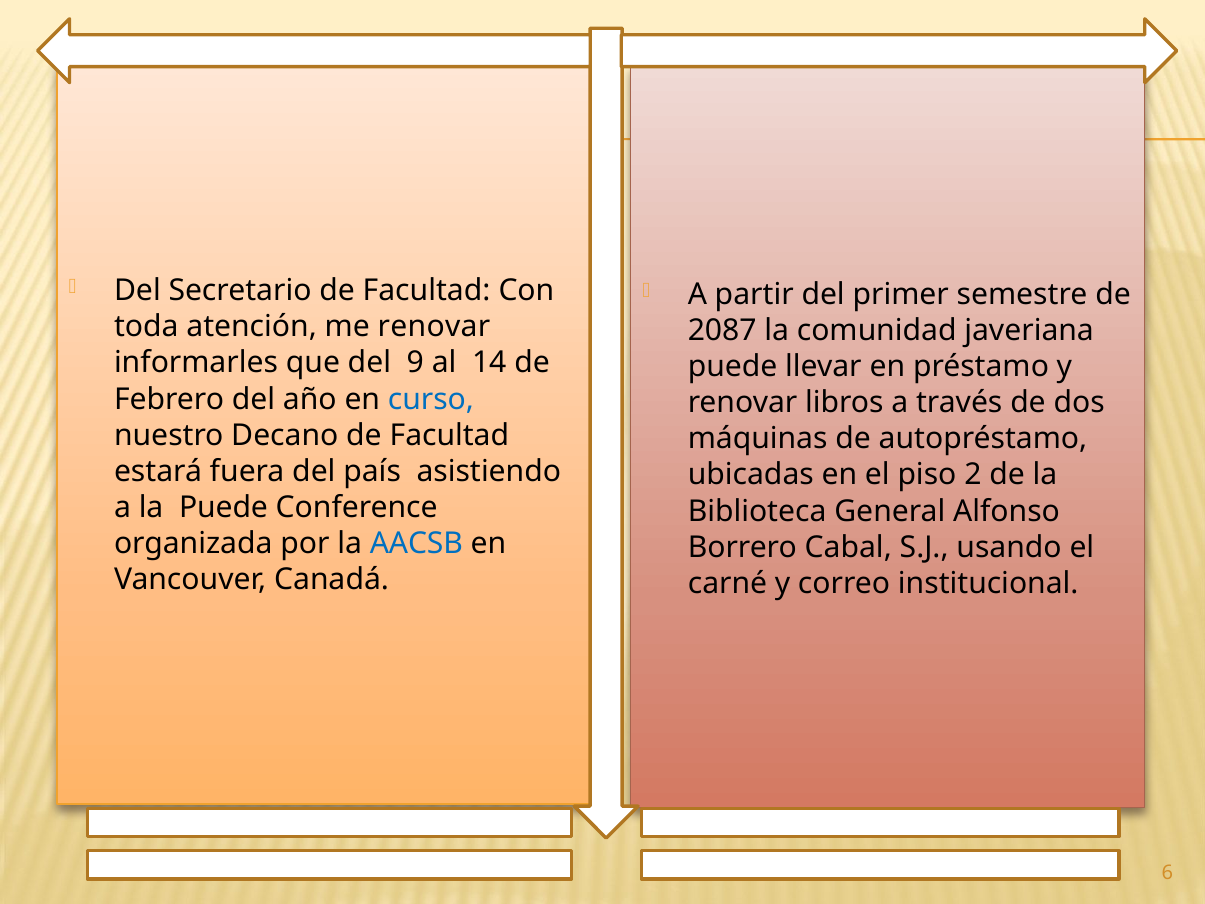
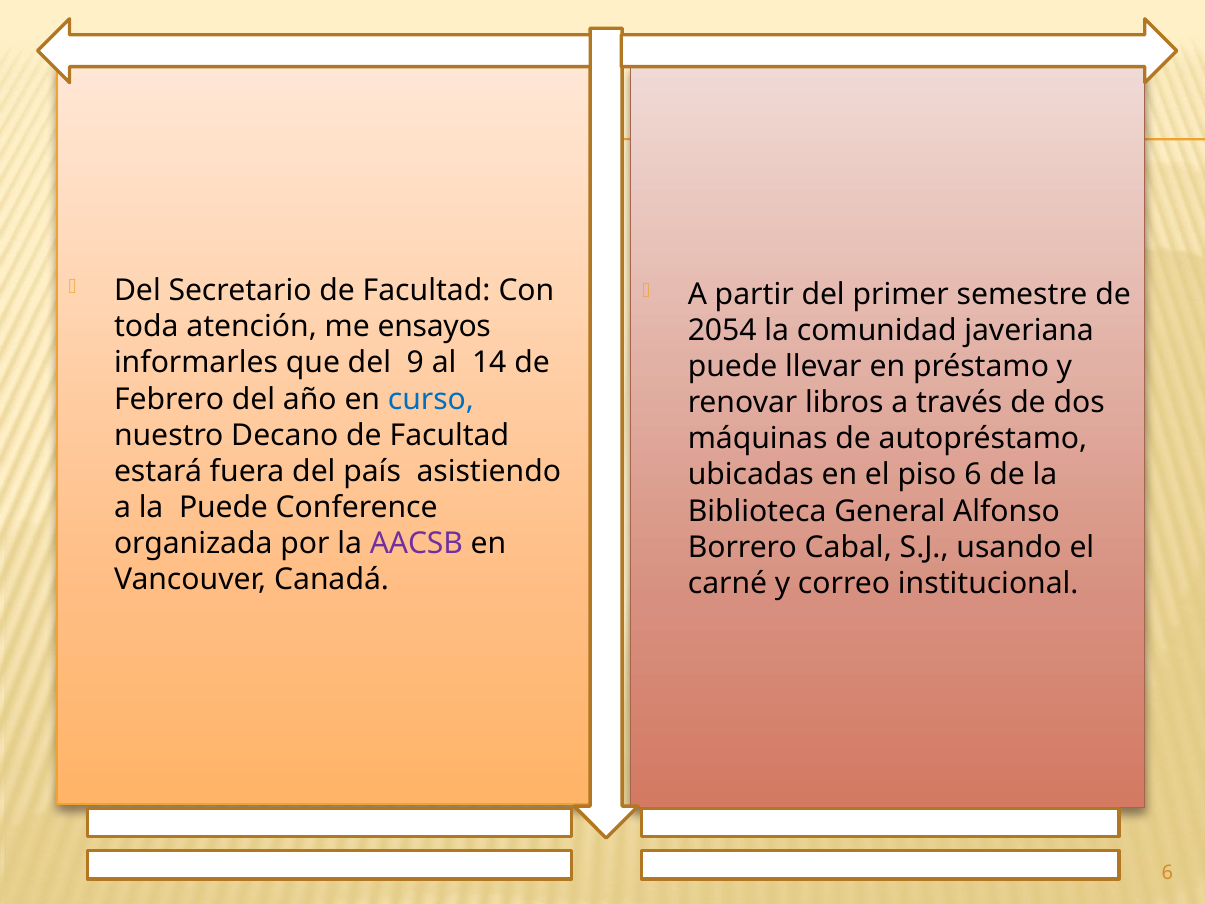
me renovar: renovar -> ensayos
2087: 2087 -> 2054
piso 2: 2 -> 6
AACSB colour: blue -> purple
